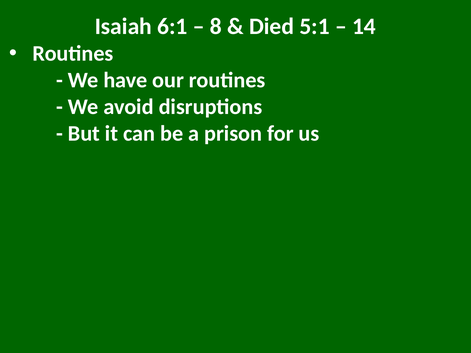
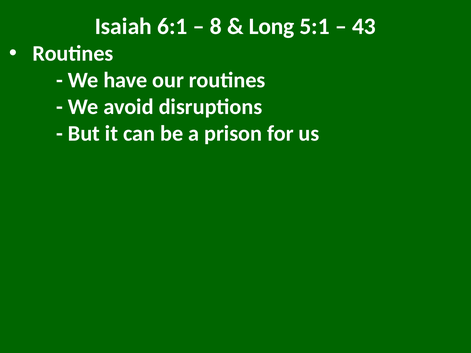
Died: Died -> Long
14: 14 -> 43
